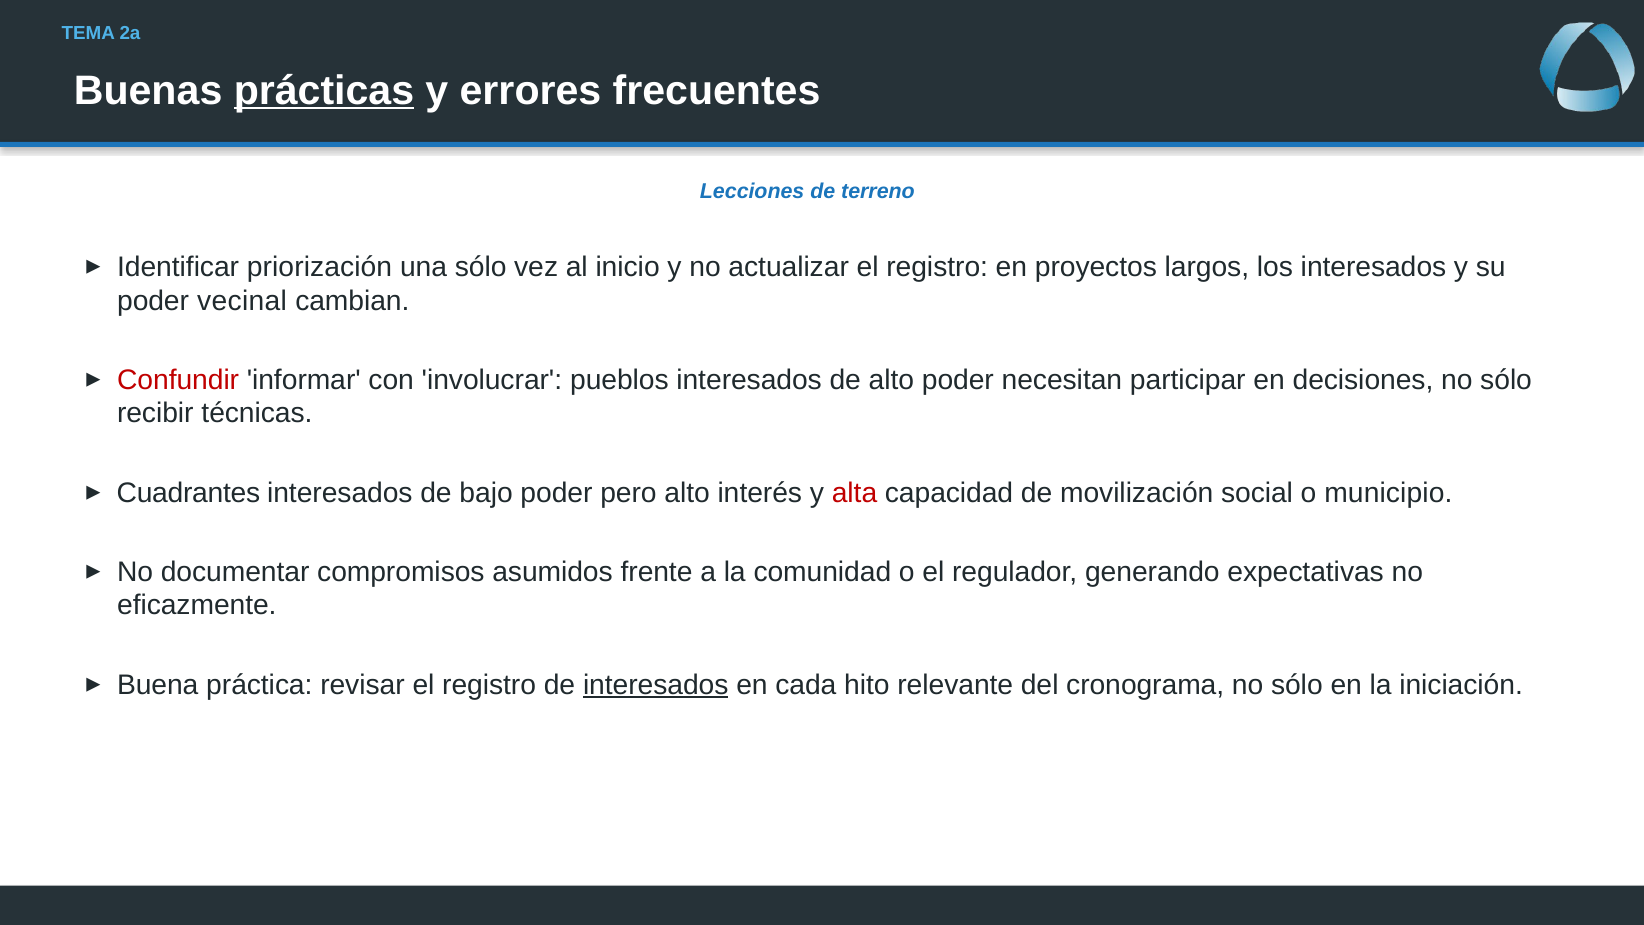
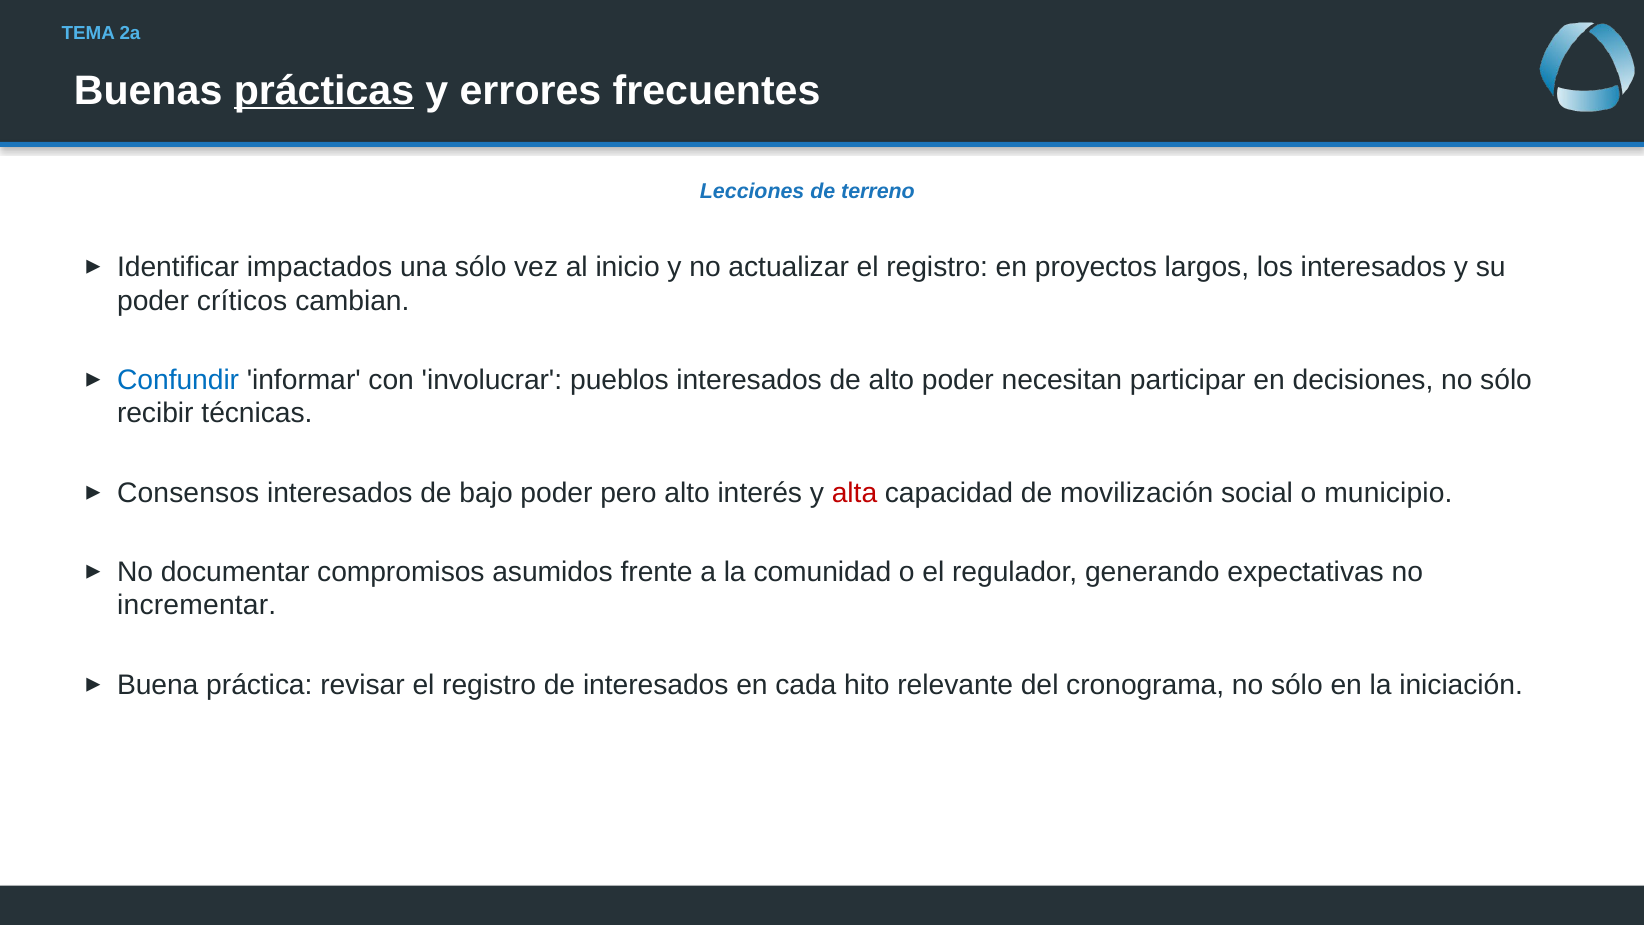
priorización: priorización -> impactados
vecinal: vecinal -> críticos
Confundir colour: red -> blue
Cuadrantes: Cuadrantes -> Consensos
eficazmente: eficazmente -> incrementar
interesados at (656, 684) underline: present -> none
